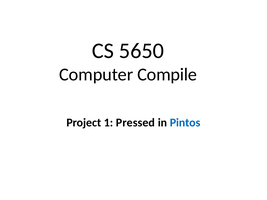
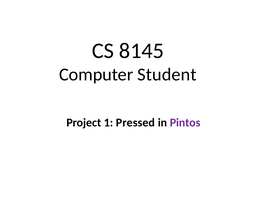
5650: 5650 -> 8145
Compile: Compile -> Student
Pintos colour: blue -> purple
